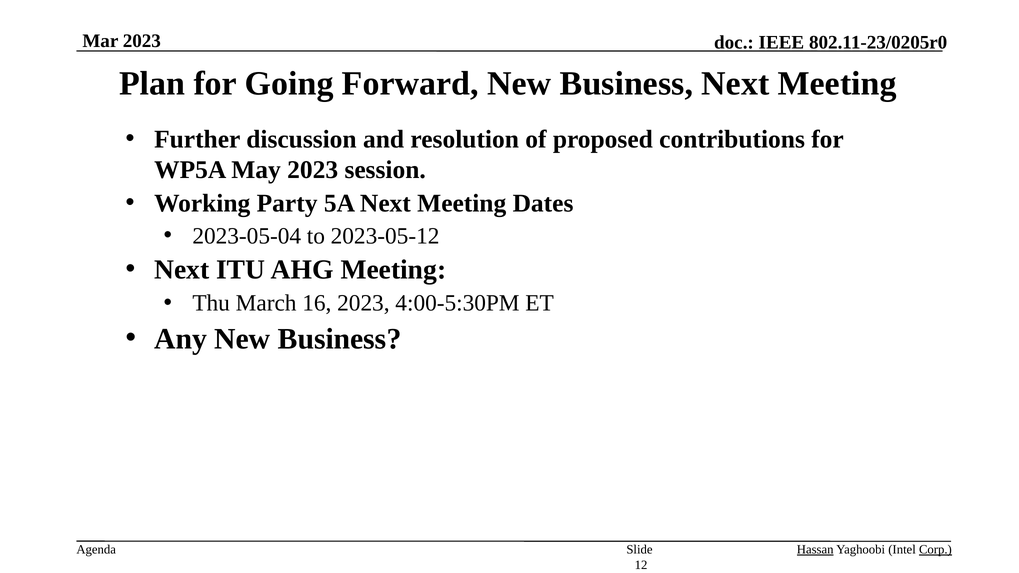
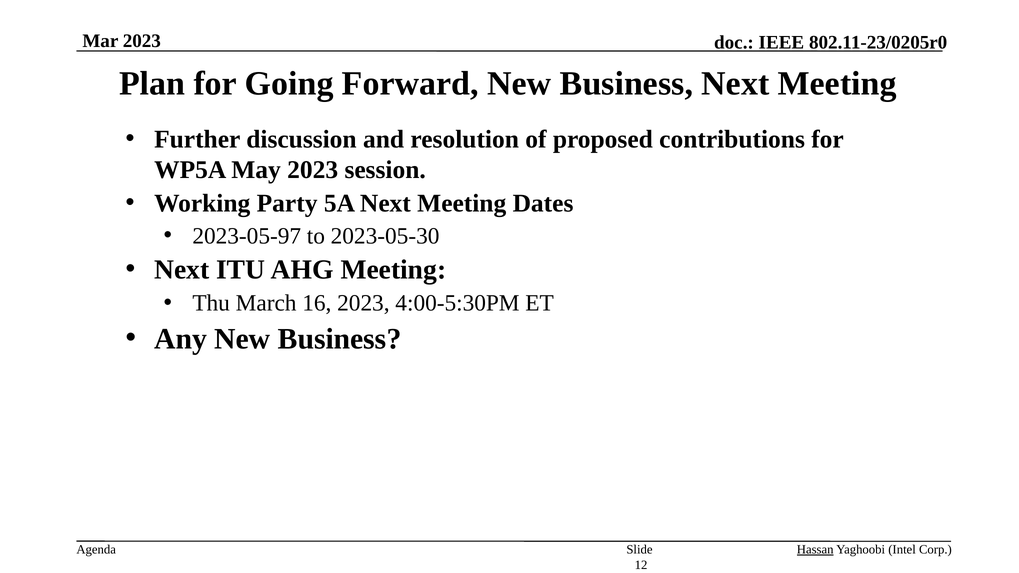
2023-05-04: 2023-05-04 -> 2023-05-97
2023-05-12: 2023-05-12 -> 2023-05-30
Corp underline: present -> none
